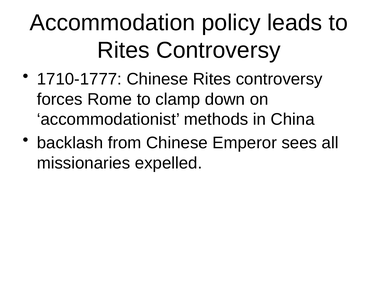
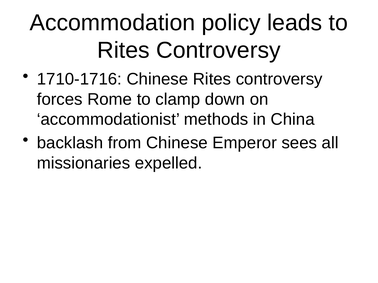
1710-1777: 1710-1777 -> 1710-1716
